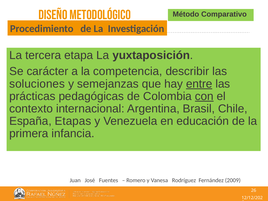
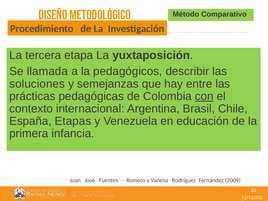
carácter: carácter -> llamada
competencia: competencia -> pedagógicos
entre underline: present -> none
